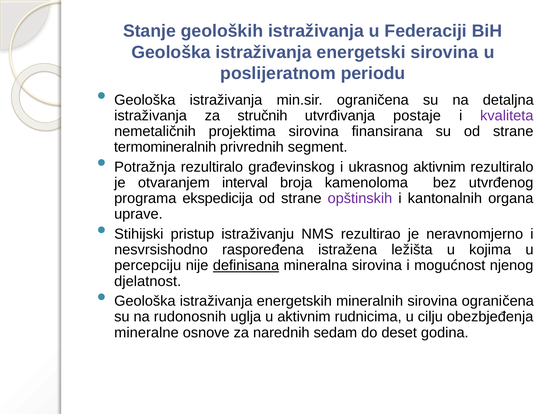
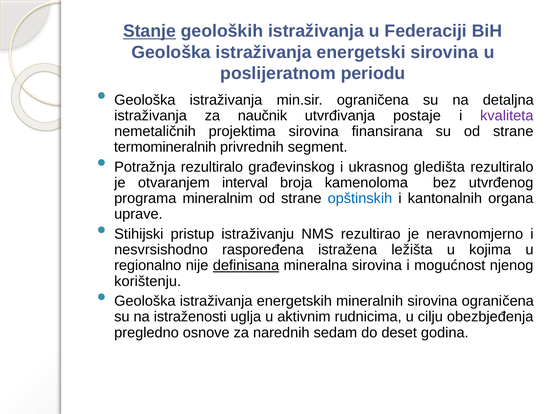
Stanje underline: none -> present
stručnih: stručnih -> naučnik
ukrasnog aktivnim: aktivnim -> gledišta
ekspedicija: ekspedicija -> mineralnim
opštinskih colour: purple -> blue
percepciju: percepciju -> regionalno
djelatnost: djelatnost -> korištenju
rudonosnih: rudonosnih -> istraženosti
mineralne: mineralne -> pregledno
